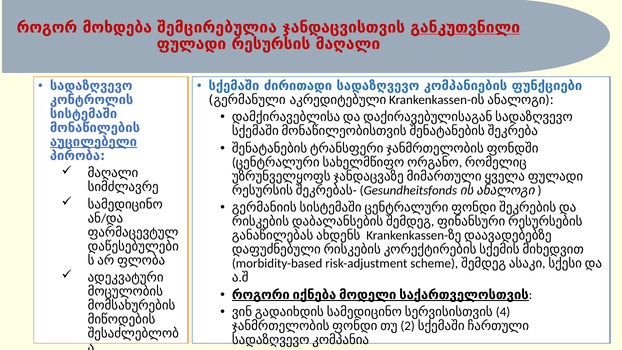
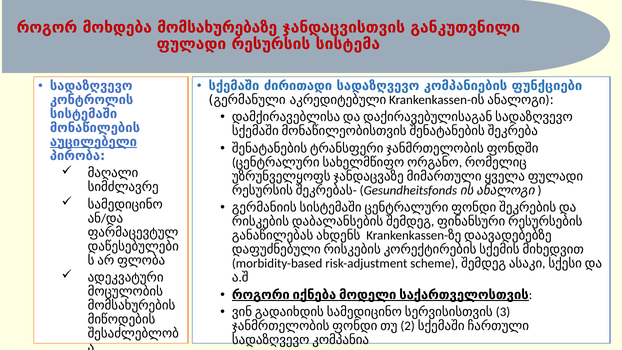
შემცირებულია: შემცირებულია -> მომსახურებაზე
განკუთვნილი underline: present -> none
რესურსის მაღალი: მაღალი -> სისტემა
4: 4 -> 3
